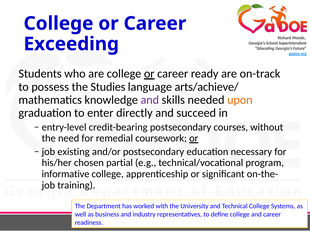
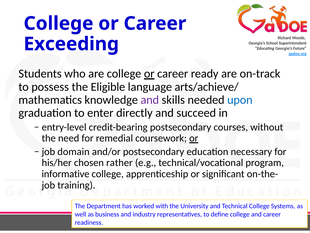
Studies: Studies -> Eligible
upon colour: orange -> blue
existing: existing -> domain
partial: partial -> rather
